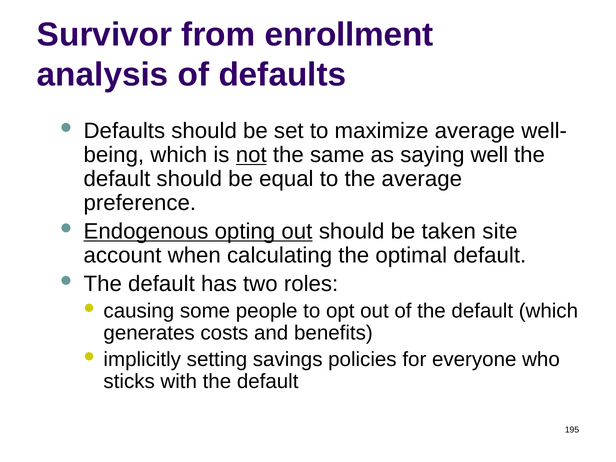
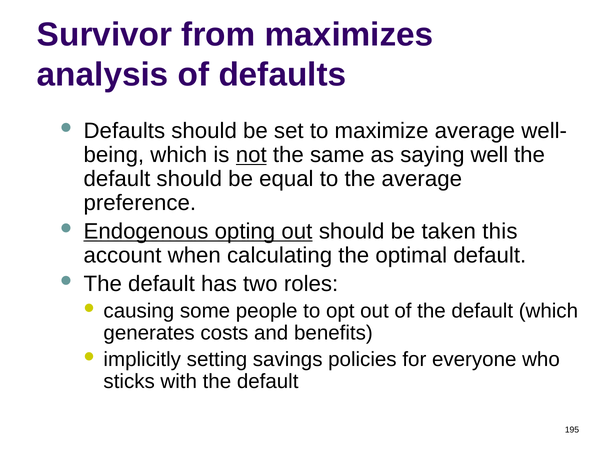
enrollment: enrollment -> maximizes
site: site -> this
